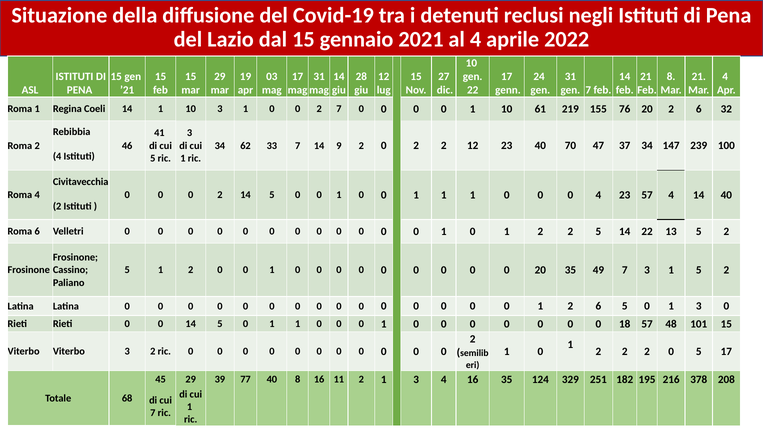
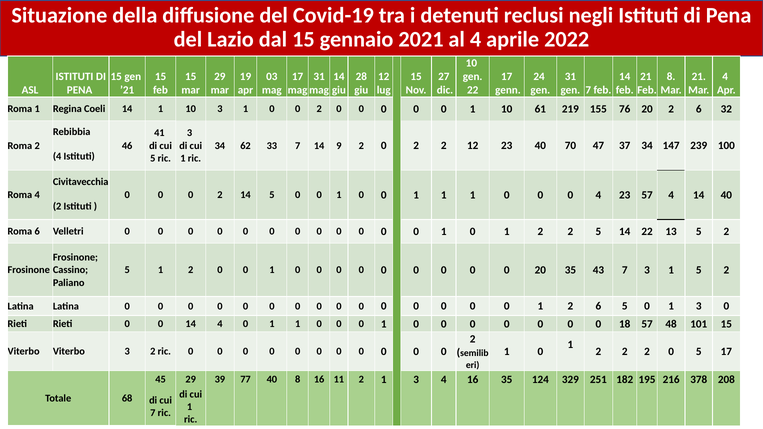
0 2 7: 7 -> 0
49: 49 -> 43
0 14 5: 5 -> 4
